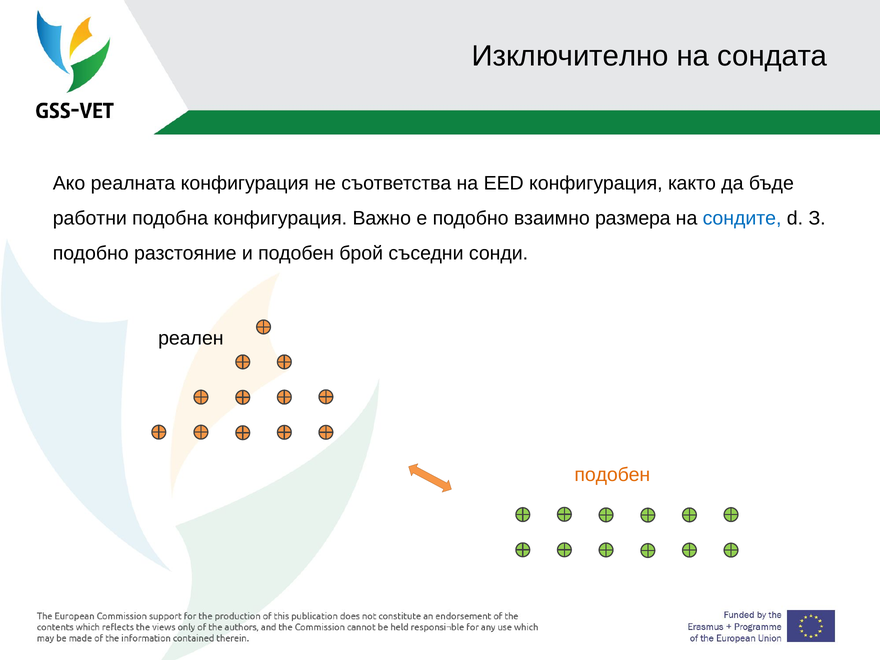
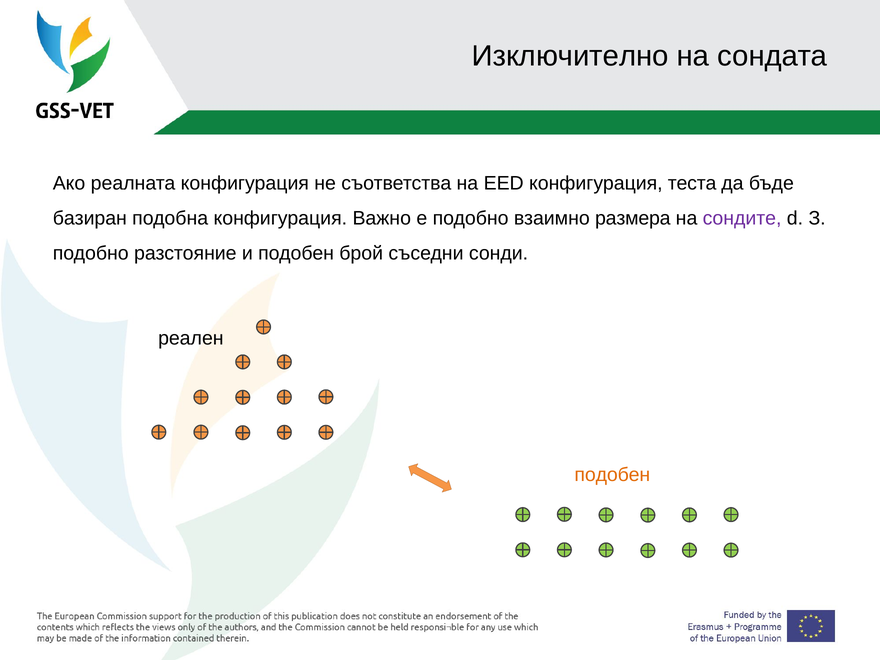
както: както -> теста
работни: работни -> базиран
сондите colour: blue -> purple
